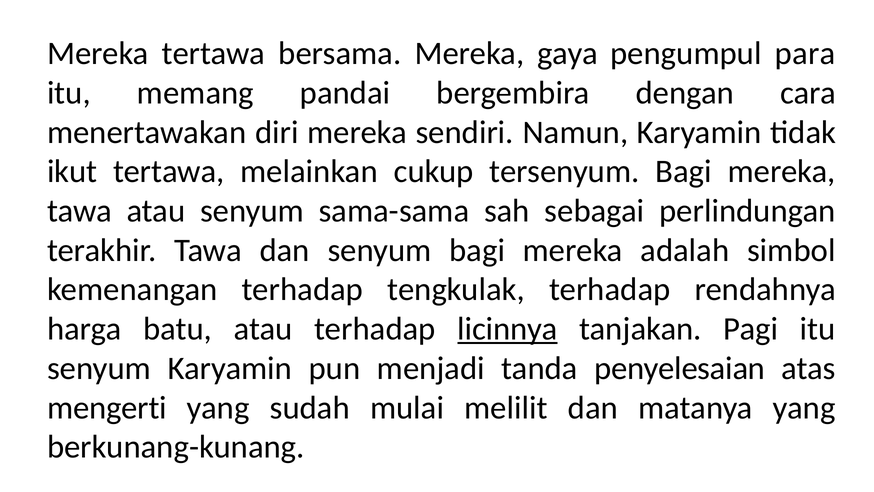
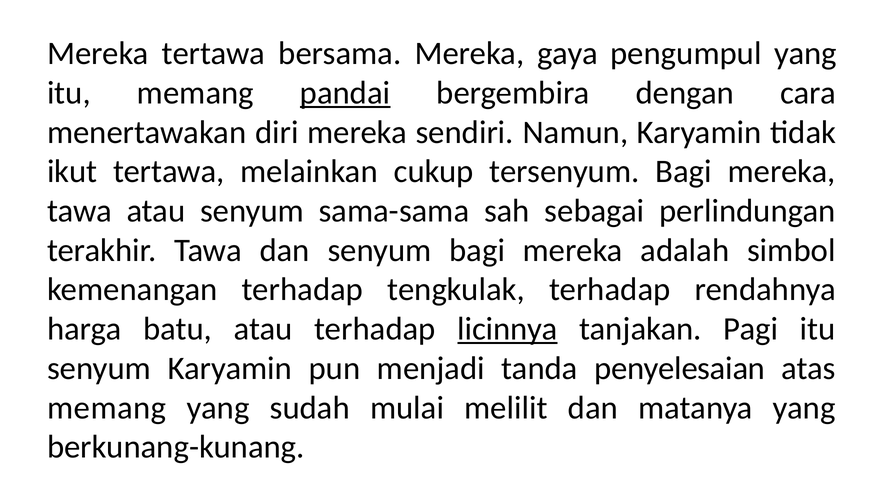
pengumpul para: para -> yang
pandai underline: none -> present
mengerti at (107, 407): mengerti -> memang
